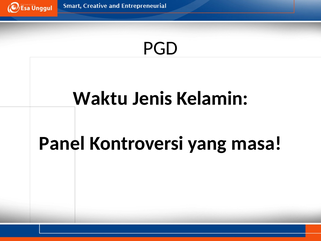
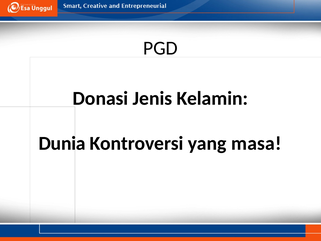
Waktu: Waktu -> Donasi
Panel: Panel -> Dunia
